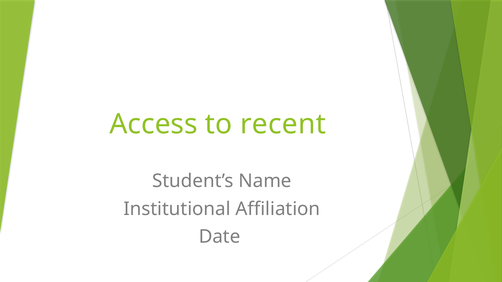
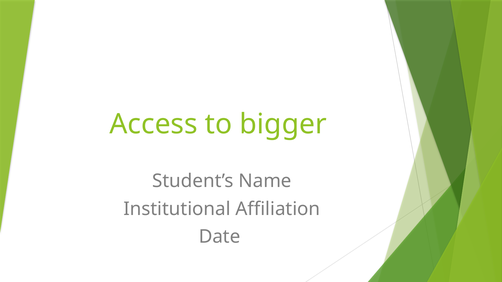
recent: recent -> bigger
